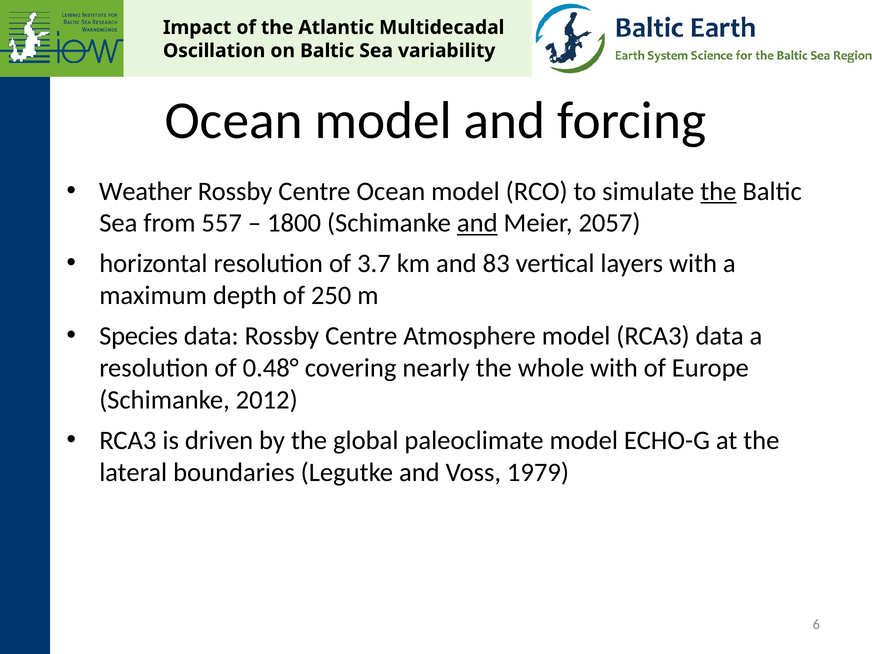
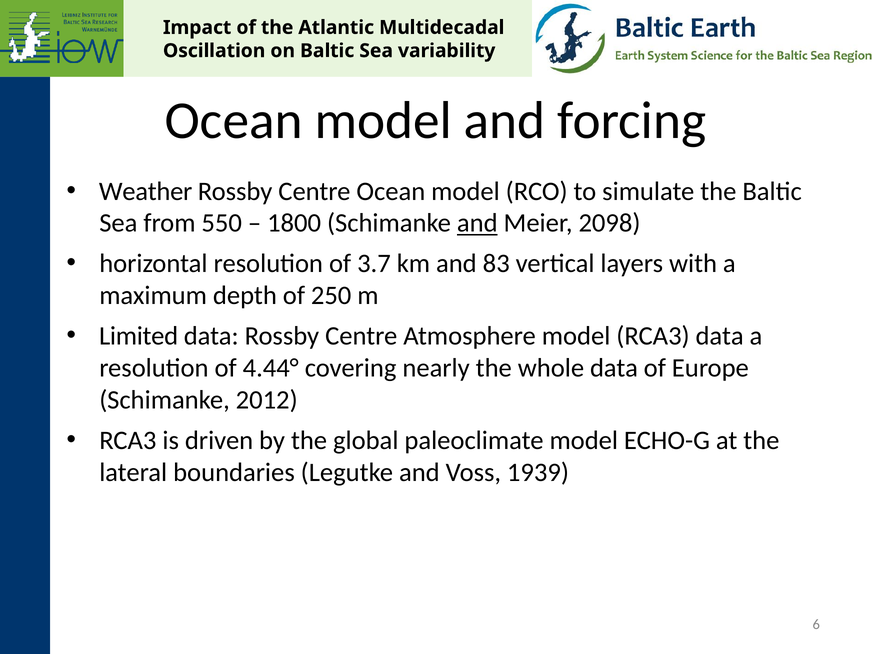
the at (718, 191) underline: present -> none
557: 557 -> 550
2057: 2057 -> 2098
Species: Species -> Limited
0.48°: 0.48° -> 4.44°
whole with: with -> data
1979: 1979 -> 1939
